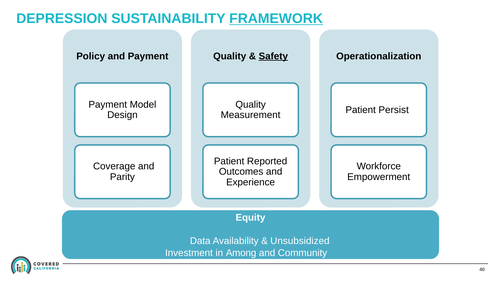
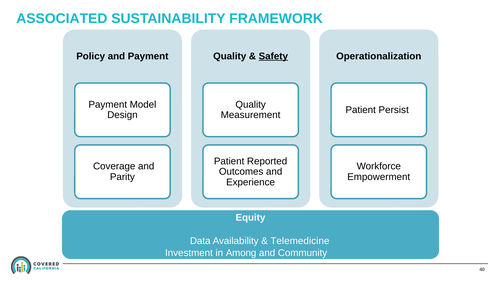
DEPRESSION: DEPRESSION -> ASSOCIATED
FRAMEWORK underline: present -> none
Unsubsidized: Unsubsidized -> Telemedicine
